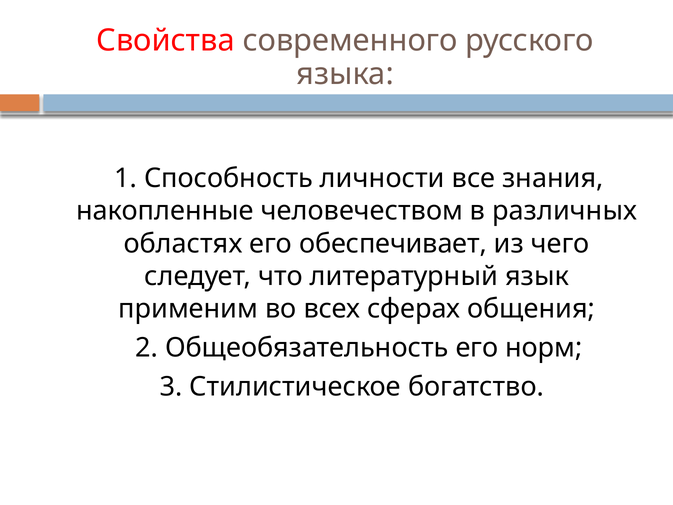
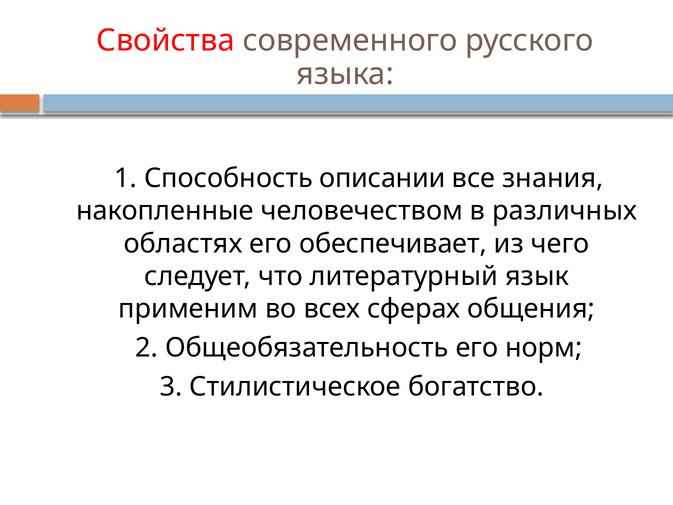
личности: личности -> описании
